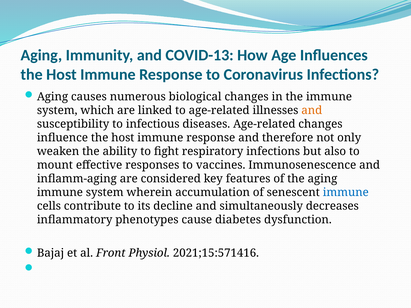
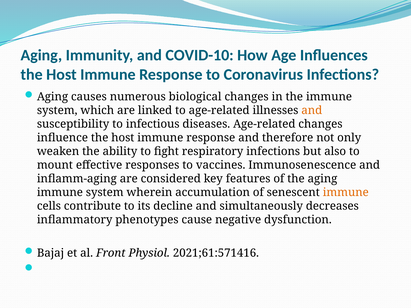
COVID-13: COVID-13 -> COVID-10
immune at (346, 193) colour: blue -> orange
diabetes: diabetes -> negative
2021;15:571416: 2021;15:571416 -> 2021;61:571416
